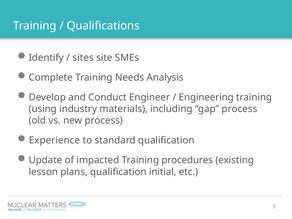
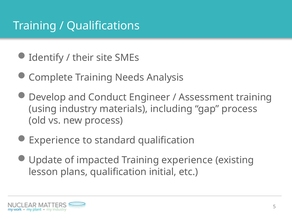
sites: sites -> their
Engineering: Engineering -> Assessment
Training procedures: procedures -> experience
